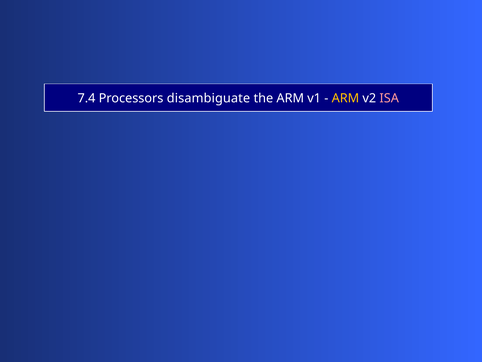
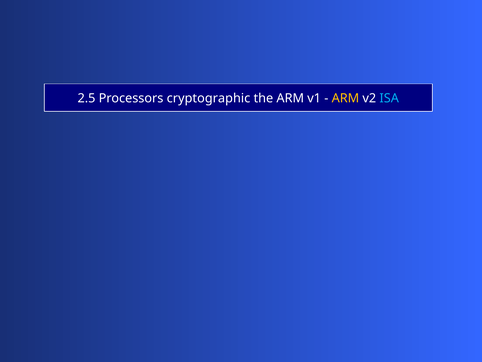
7.4: 7.4 -> 2.5
disambiguate: disambiguate -> cryptographic
ISA colour: pink -> light blue
